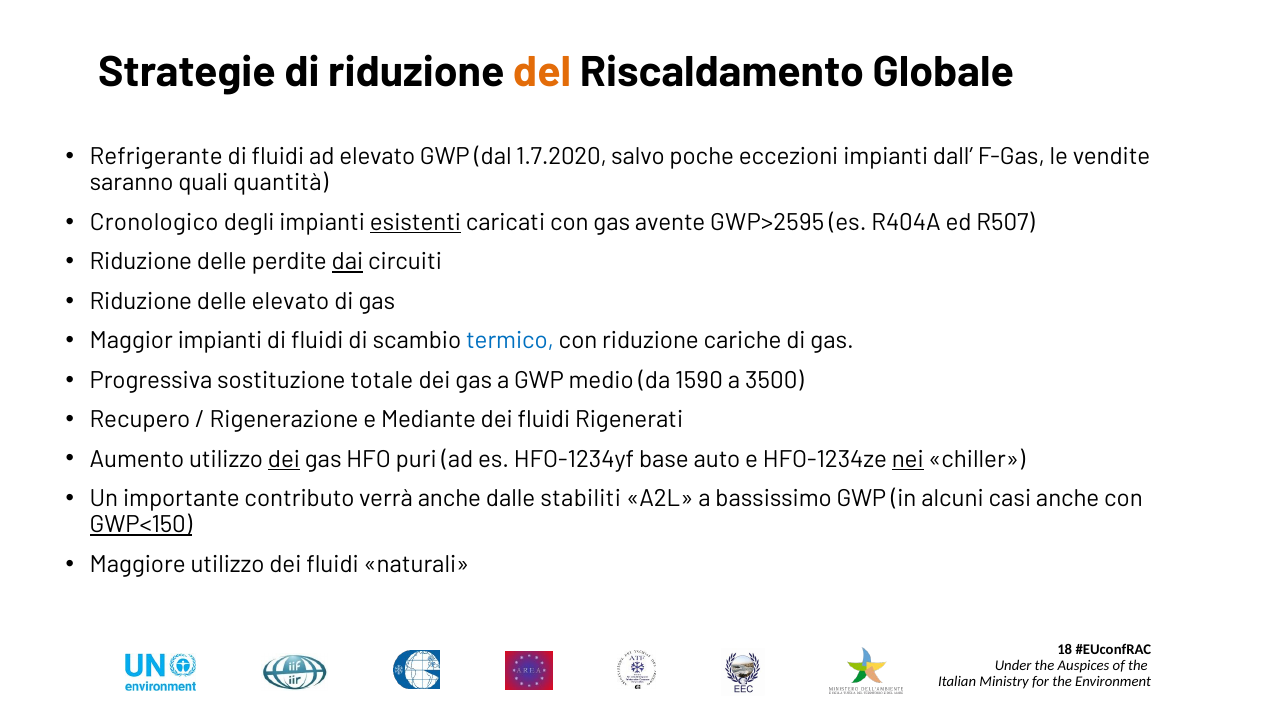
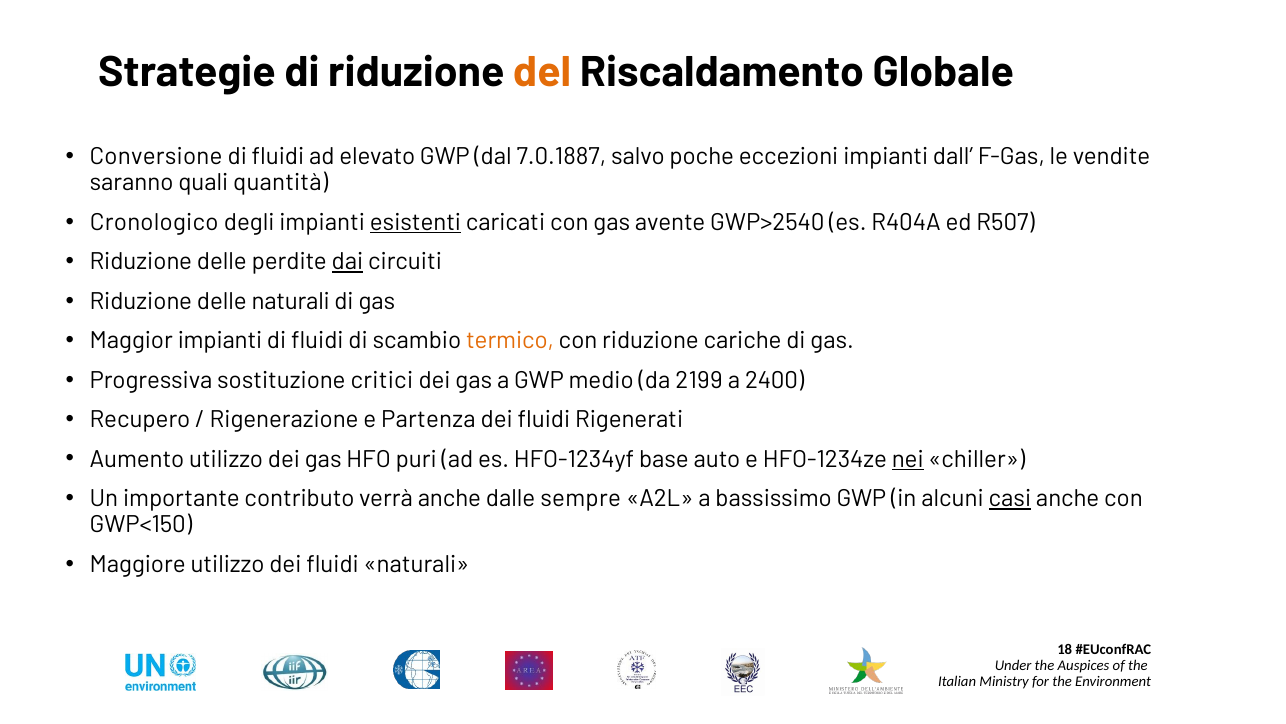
Refrigerante: Refrigerante -> Conversione
1.7.2020: 1.7.2020 -> 7.0.1887
GWP>2595: GWP>2595 -> GWP>2540
delle elevato: elevato -> naturali
termico colour: blue -> orange
totale: totale -> critici
1590: 1590 -> 2199
3500: 3500 -> 2400
Mediante: Mediante -> Partenza
dei at (284, 459) underline: present -> none
stabiliti: stabiliti -> sempre
casi underline: none -> present
GWP<150 underline: present -> none
